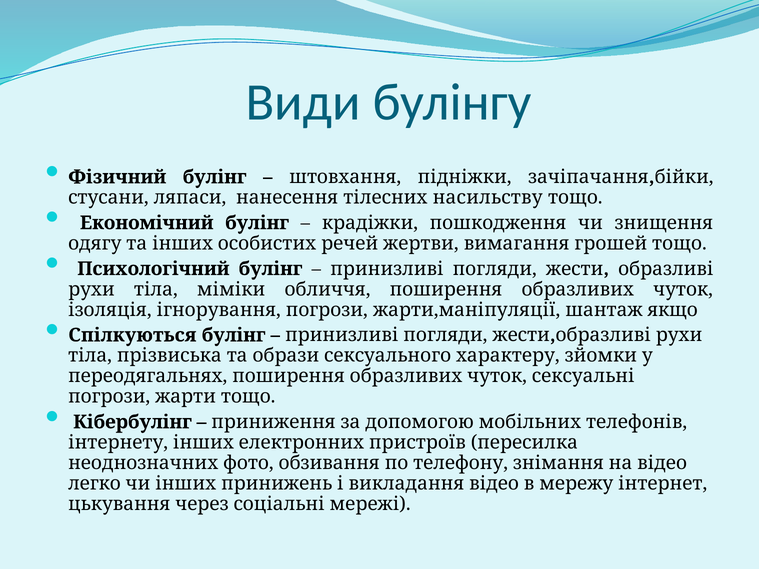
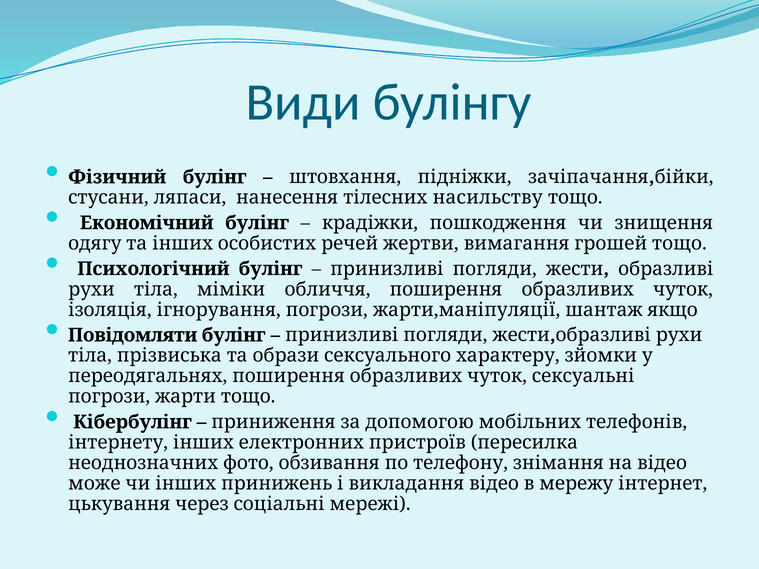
Спілкуються: Спілкуються -> Повідомляти
легко: легко -> може
